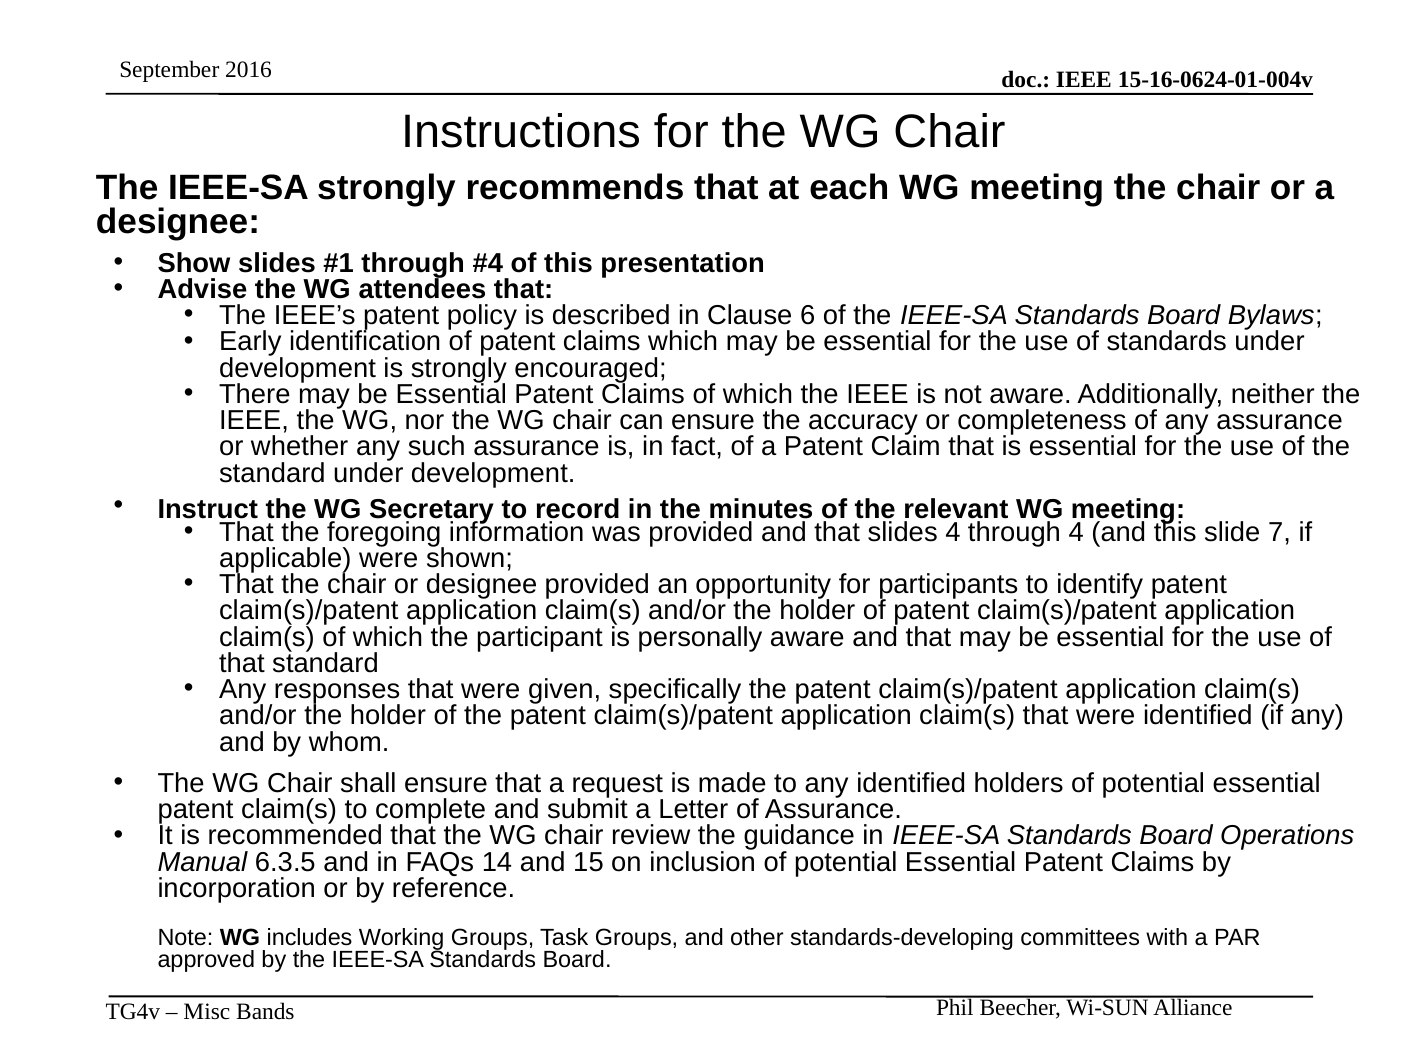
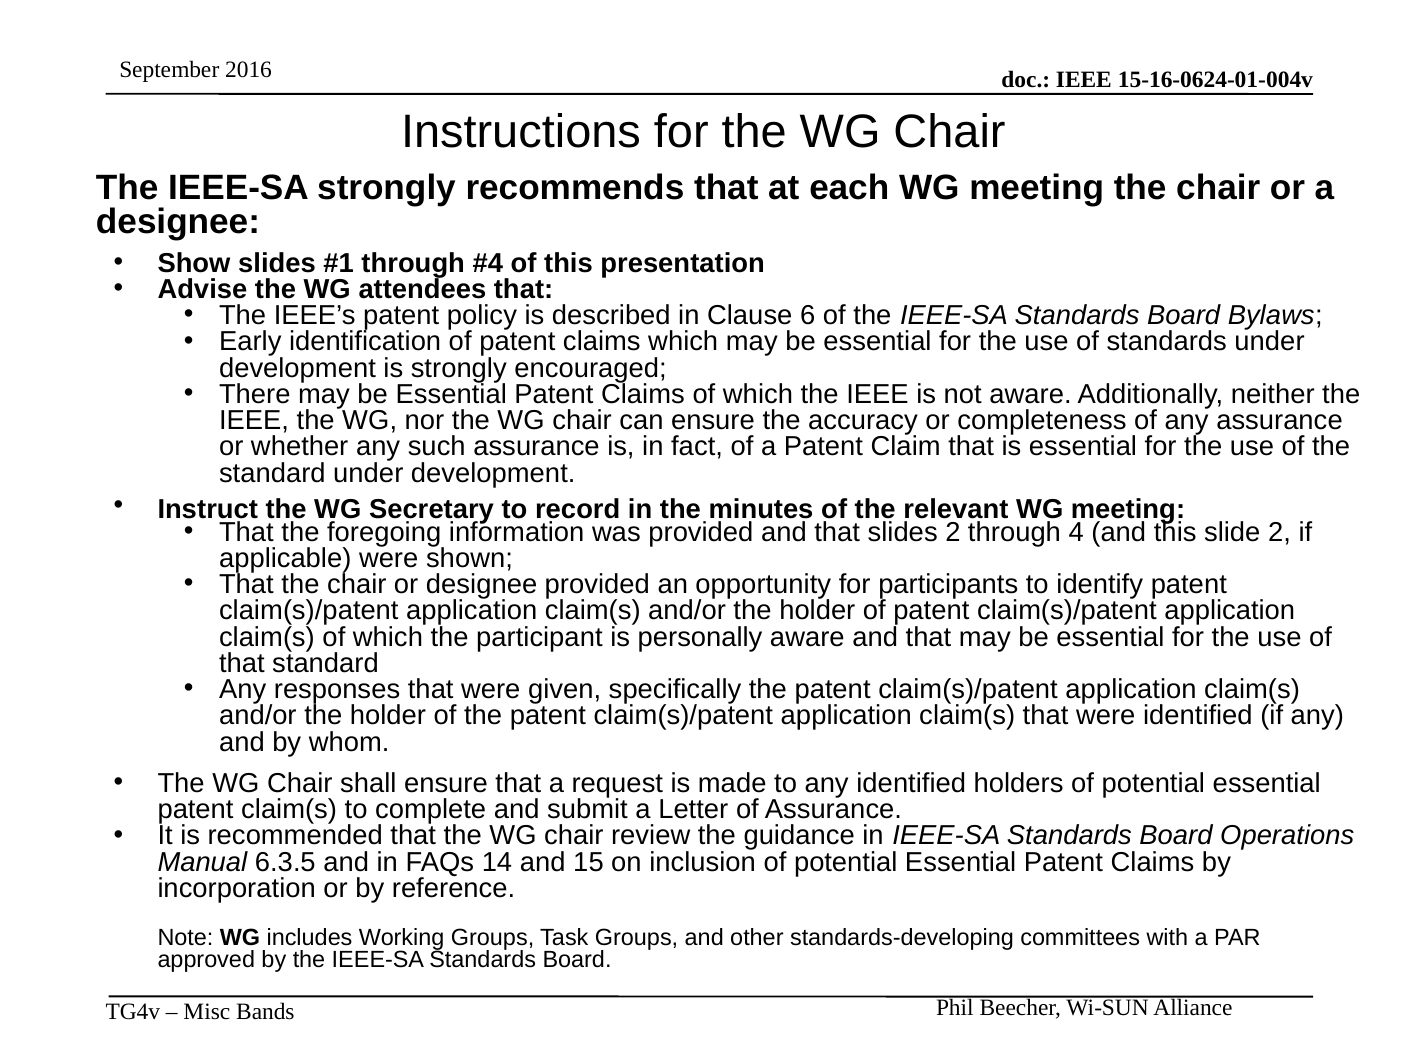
slides 4: 4 -> 2
slide 7: 7 -> 2
